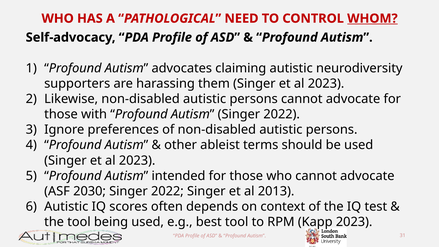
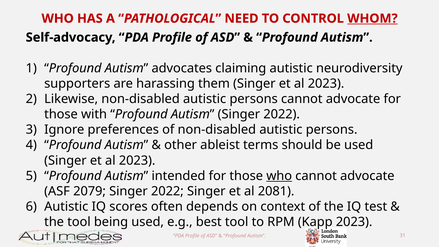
who at (279, 176) underline: none -> present
2030: 2030 -> 2079
2013: 2013 -> 2081
